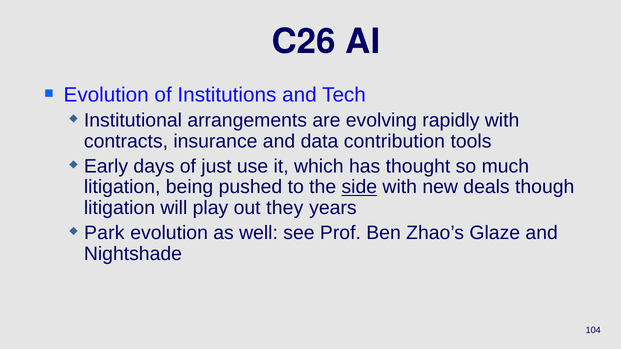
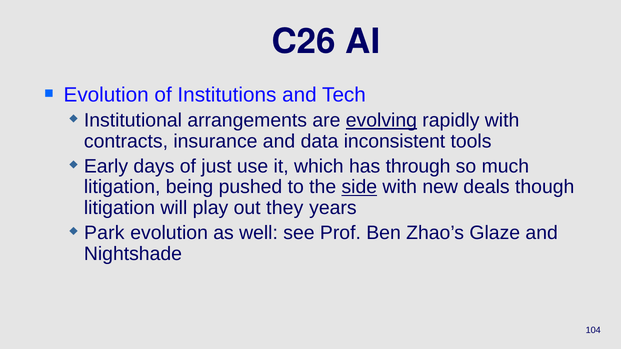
evolving underline: none -> present
contribution: contribution -> inconsistent
thought: thought -> through
